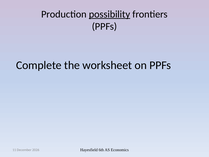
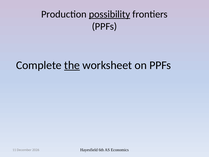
the underline: none -> present
